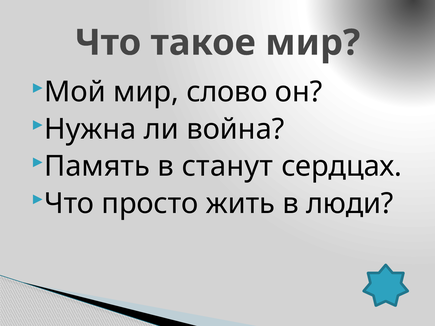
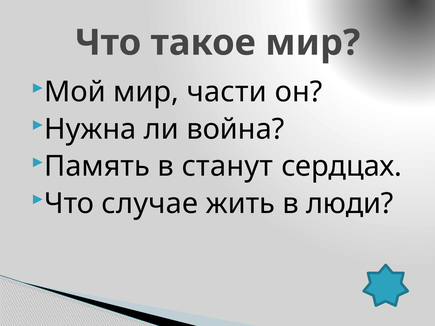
слово: слово -> части
просто: просто -> случае
